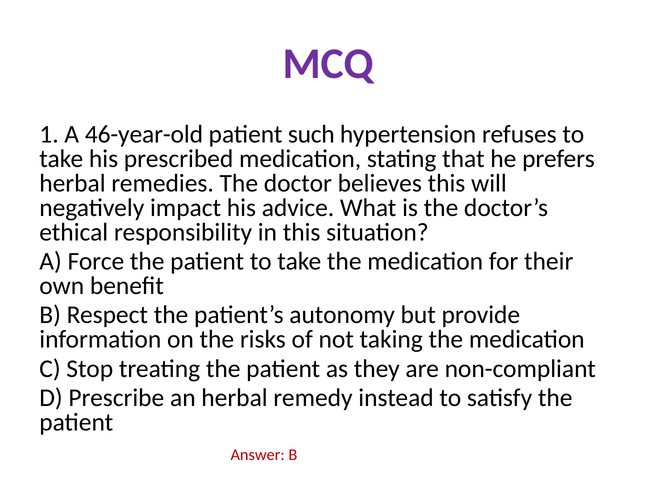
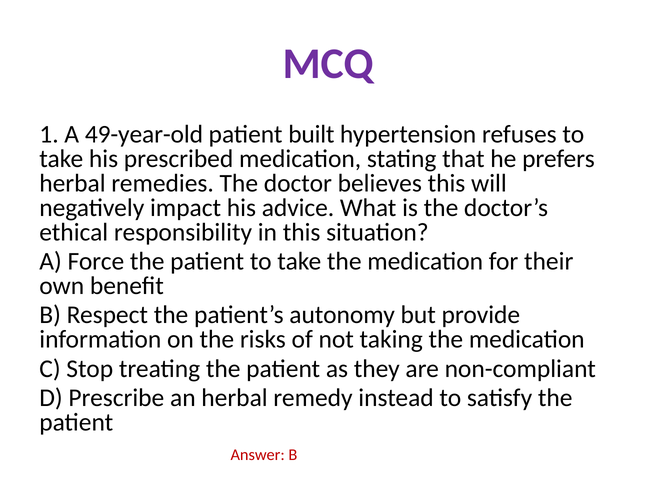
46-year-old: 46-year-old -> 49-year-old
such: such -> built
